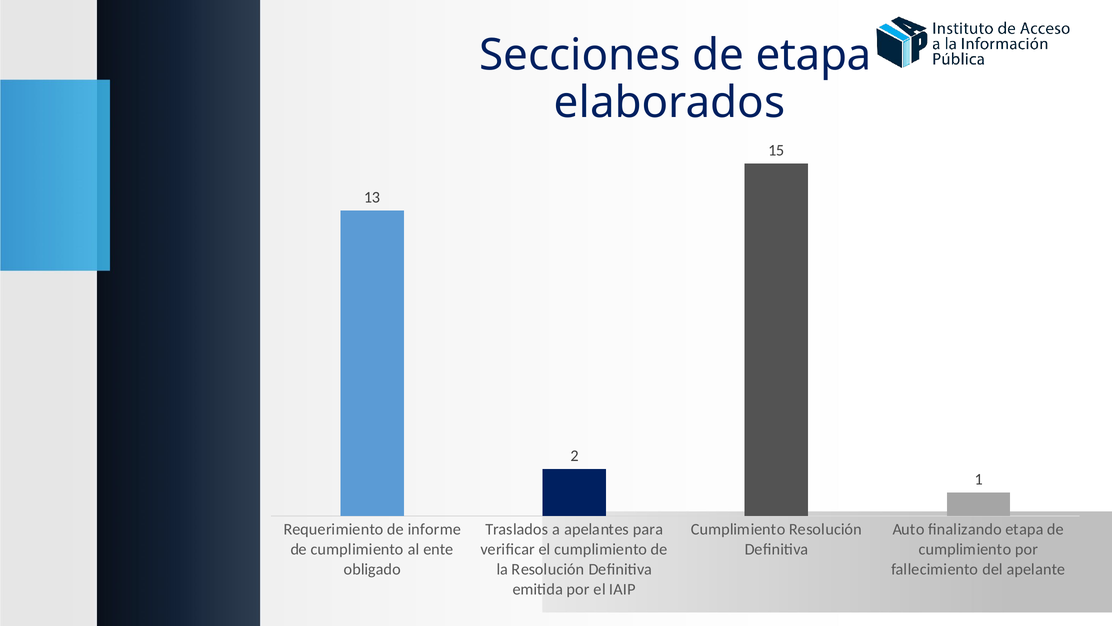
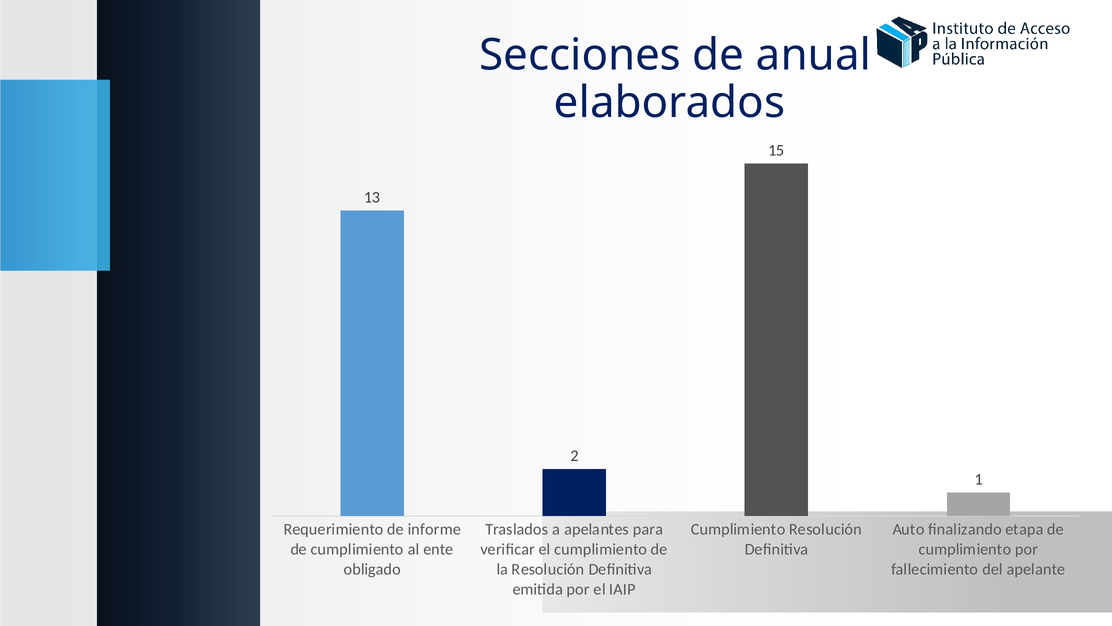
de etapa: etapa -> anual
